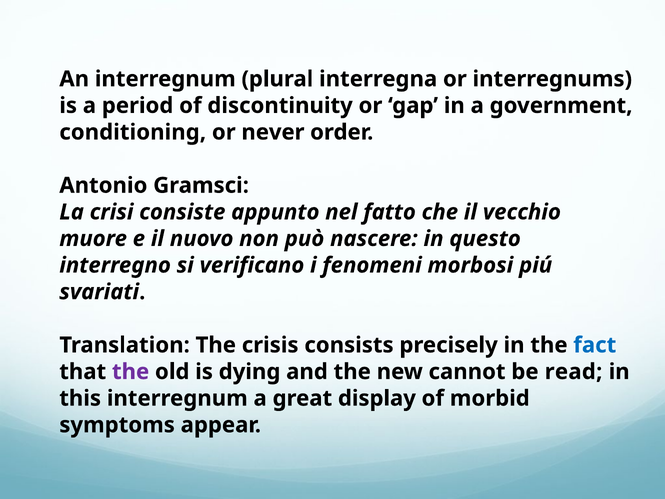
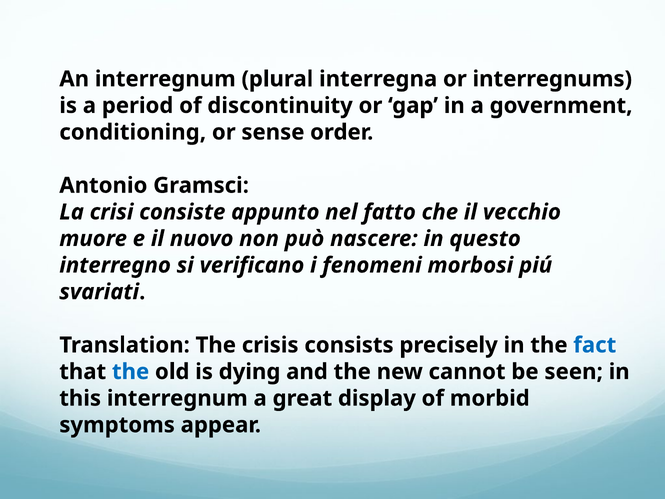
never: never -> sense
the at (131, 372) colour: purple -> blue
read: read -> seen
